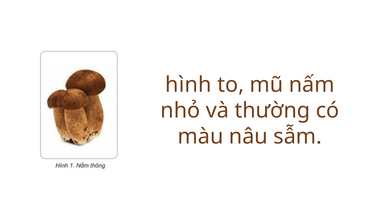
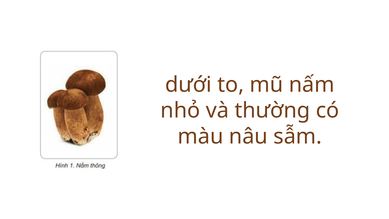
hình: hình -> dưới
